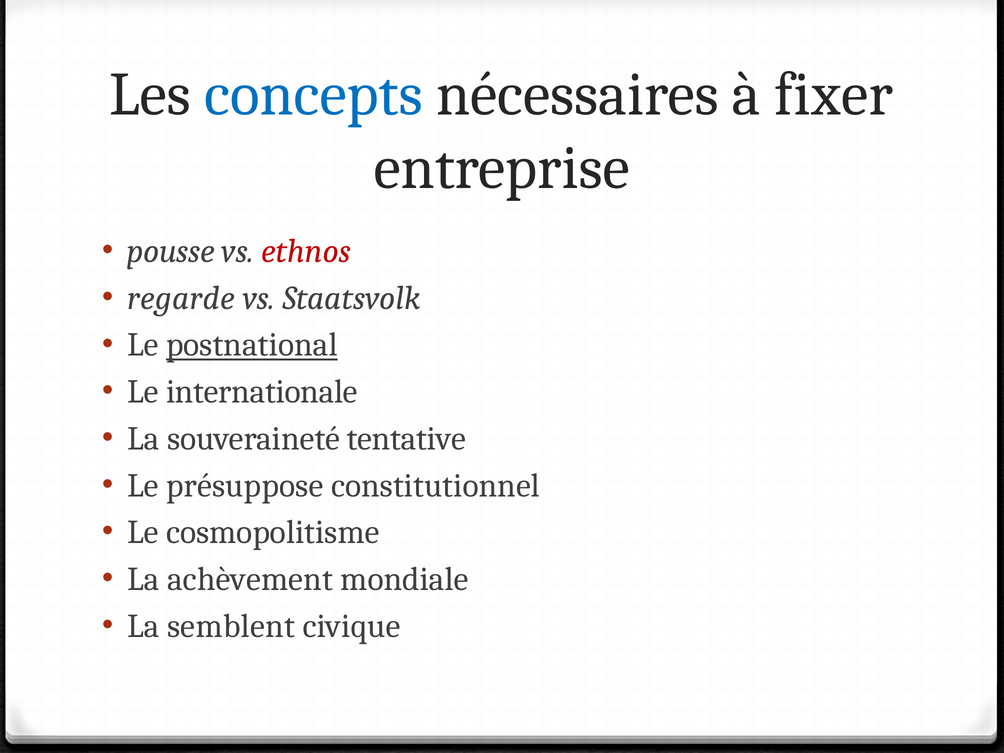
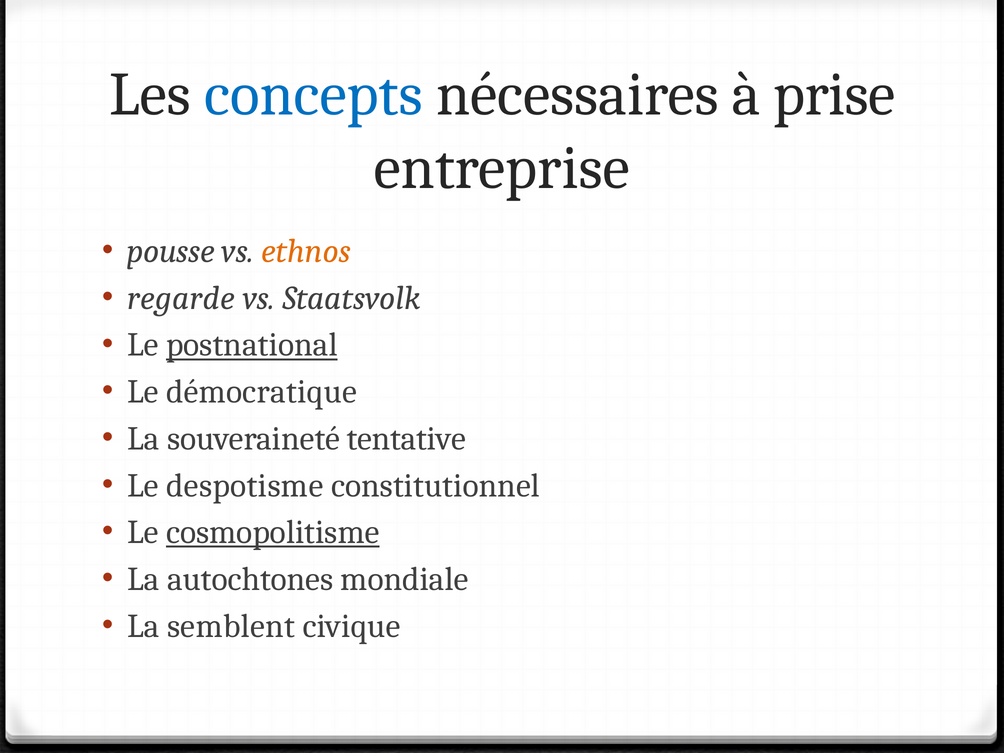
fixer: fixer -> prise
ethnos colour: red -> orange
internationale: internationale -> démocratique
présuppose: présuppose -> despotisme
cosmopolitisme underline: none -> present
achèvement: achèvement -> autochtones
